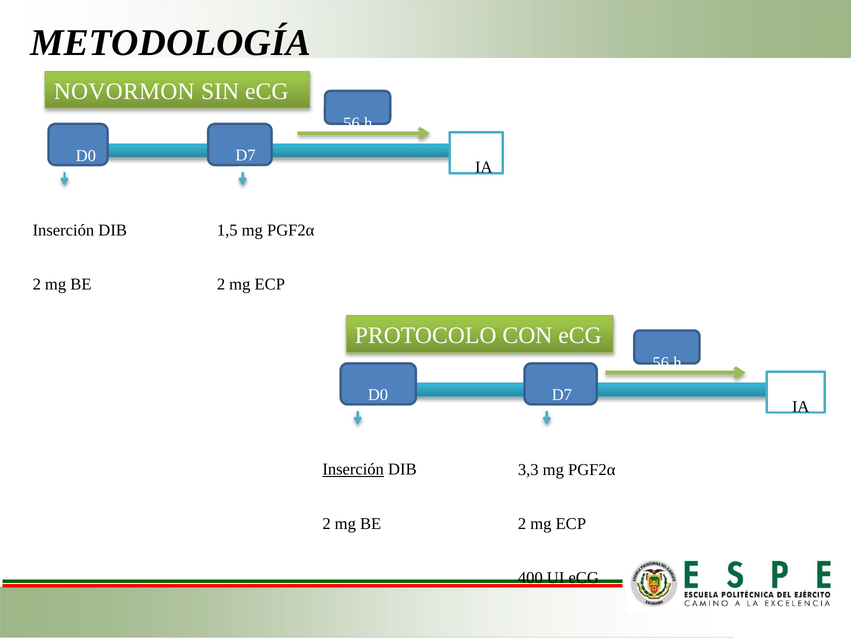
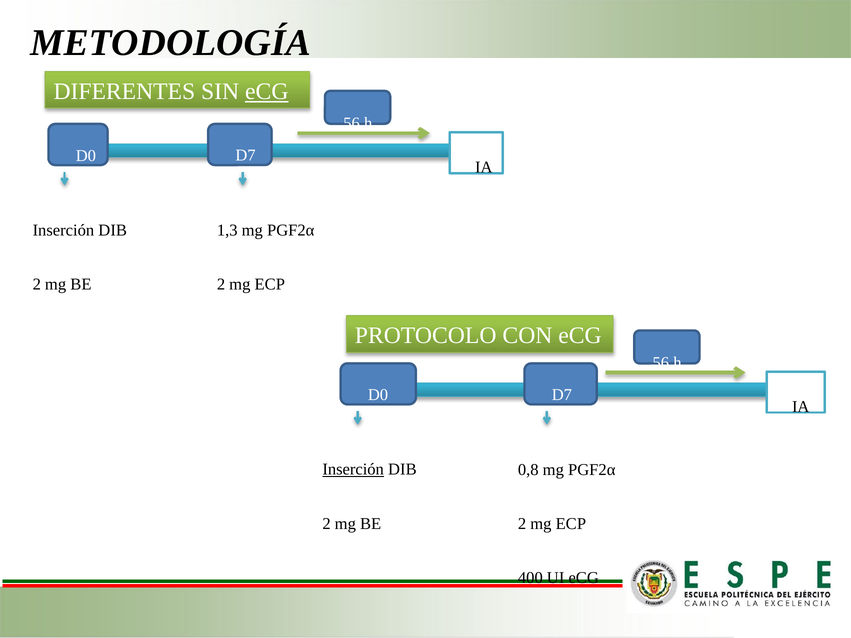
NOVORMON: NOVORMON -> DIFERENTES
eCG at (267, 91) underline: none -> present
1,5: 1,5 -> 1,3
3,3: 3,3 -> 0,8
